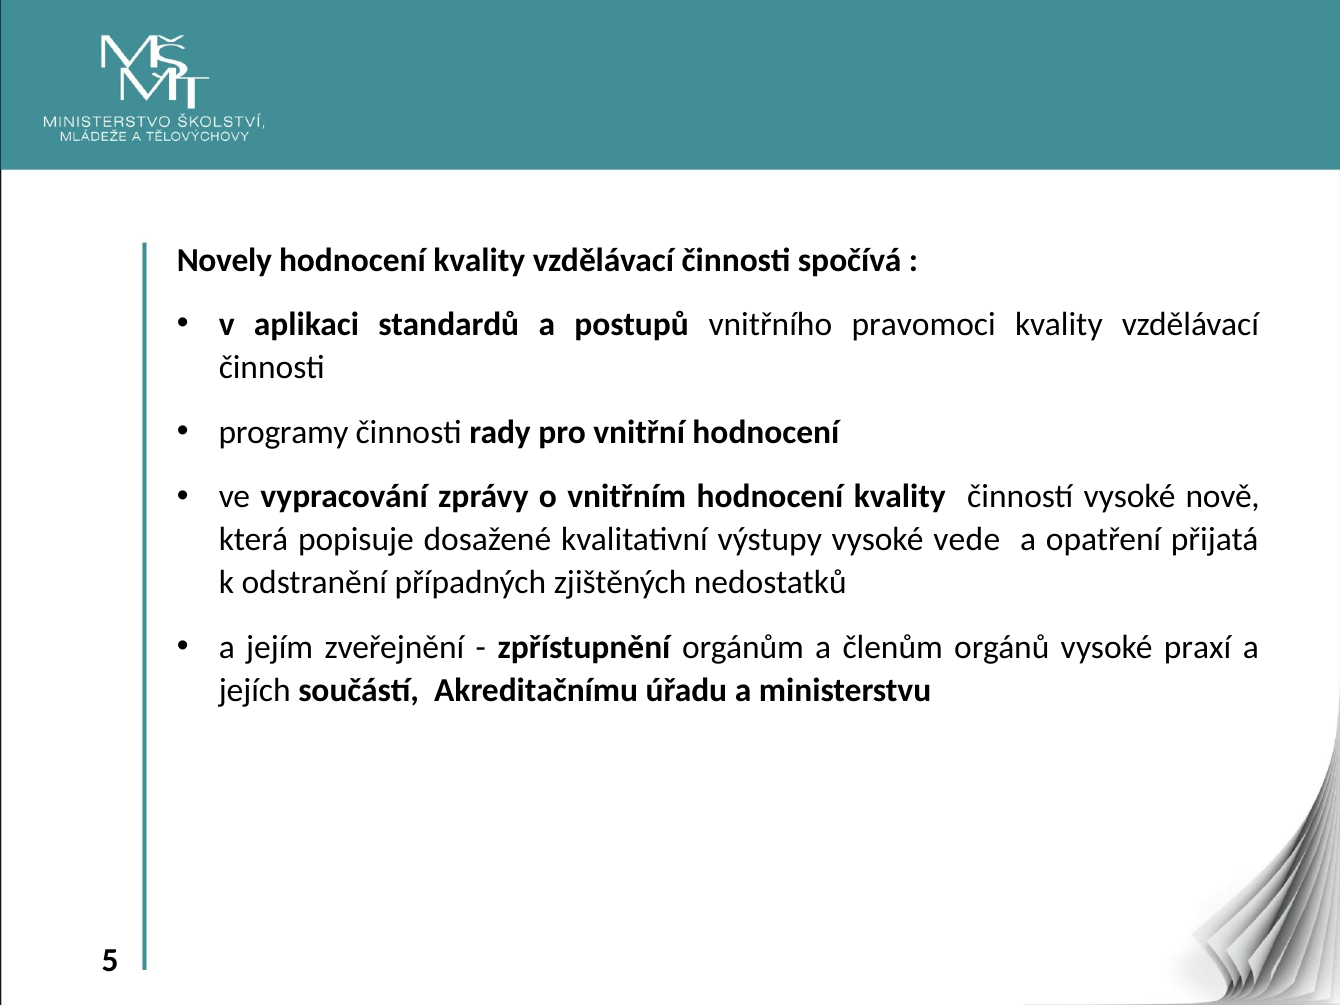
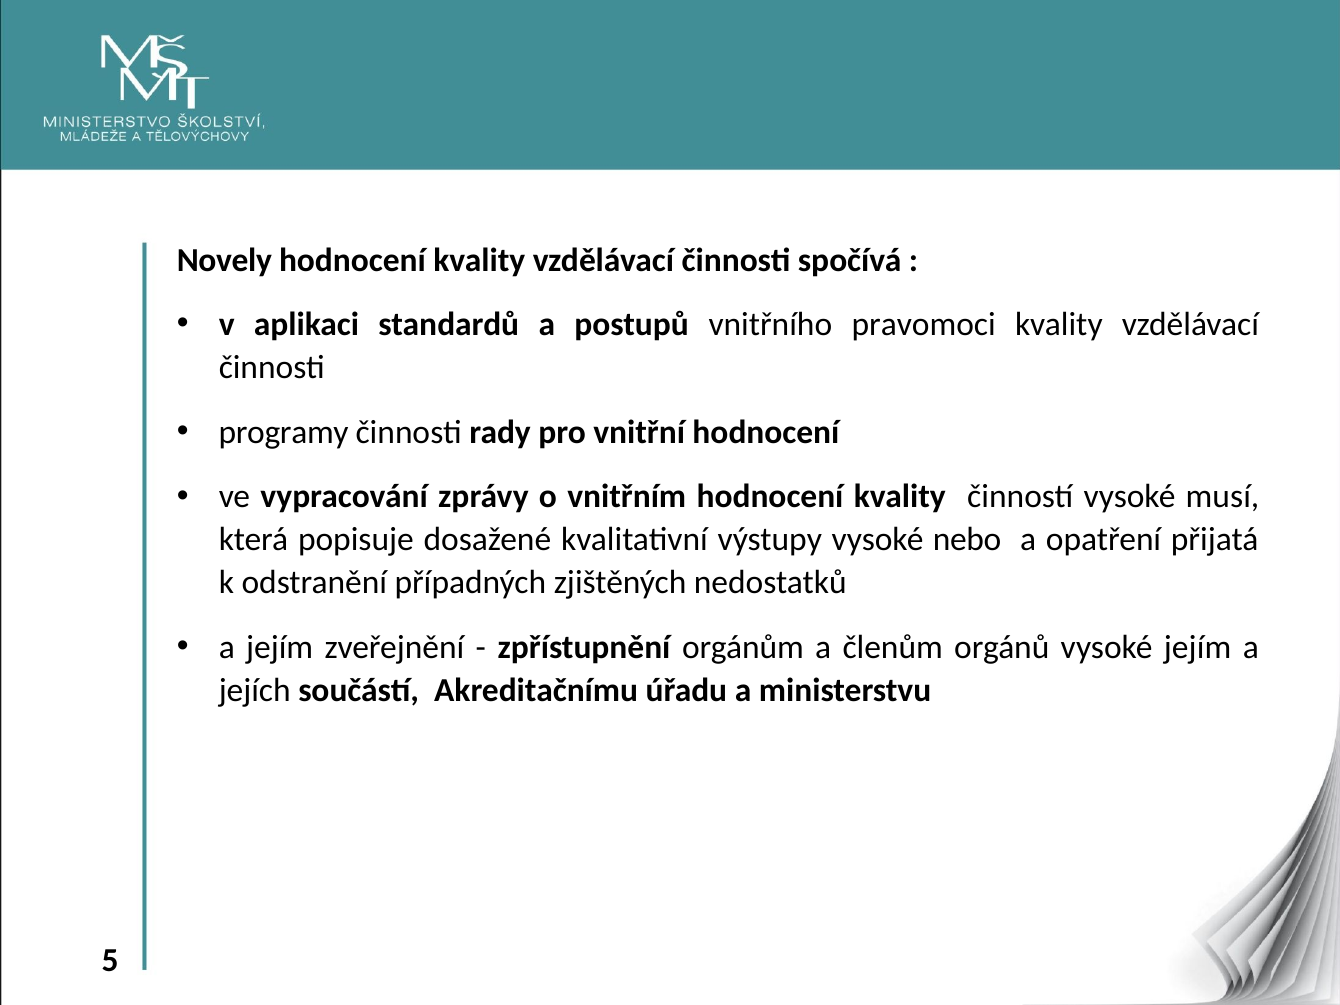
nově: nově -> musí
vede: vede -> nebo
vysoké praxí: praxí -> jejím
